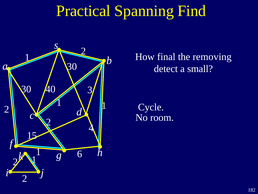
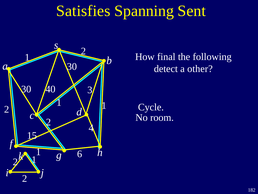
Practical: Practical -> Satisfies
Find: Find -> Sent
removing: removing -> following
small: small -> other
